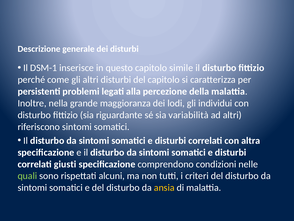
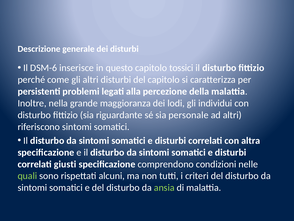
DSM-1: DSM-1 -> DSM-6
simile: simile -> tossici
variabilità: variabilità -> personale
ansia colour: yellow -> light green
